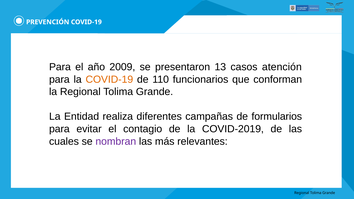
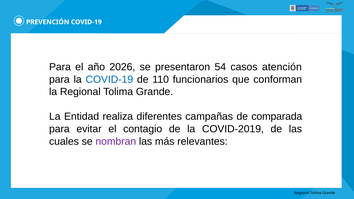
2009: 2009 -> 2026
13: 13 -> 54
COVID-19 at (109, 79) colour: orange -> blue
formularios: formularios -> comparada
